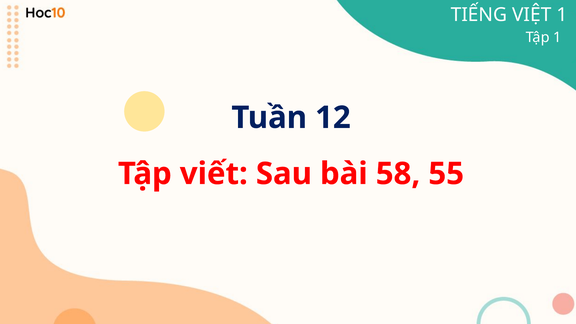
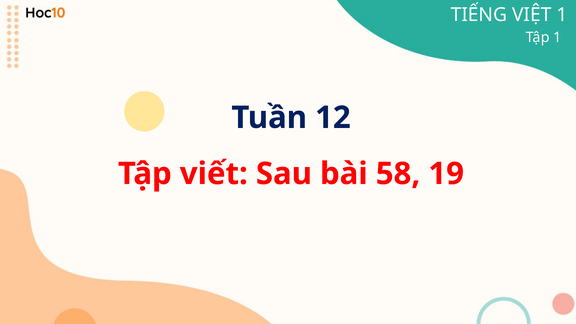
55: 55 -> 19
